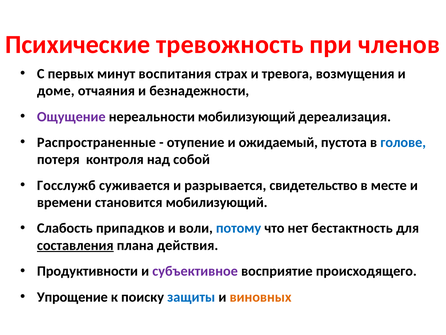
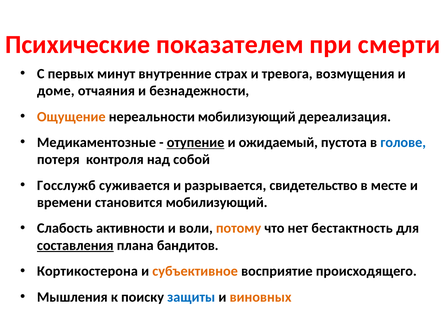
тревожность: тревожность -> показателем
членов: членов -> смерти
воспитания: воспитания -> внутренние
Ощущение colour: purple -> orange
Распространенные: Распространенные -> Медикаментозные
отупение underline: none -> present
припадков: припадков -> активности
потому colour: blue -> orange
действия: действия -> бандитов
Продуктивности: Продуктивности -> Кортикостерона
субъективное colour: purple -> orange
Упрощение: Упрощение -> Мышления
